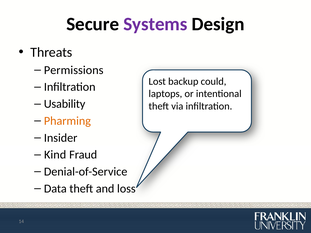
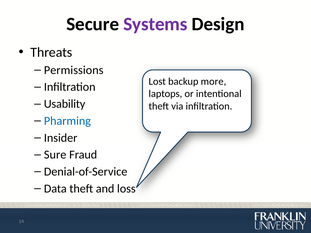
could: could -> more
Pharming colour: orange -> blue
Kind: Kind -> Sure
